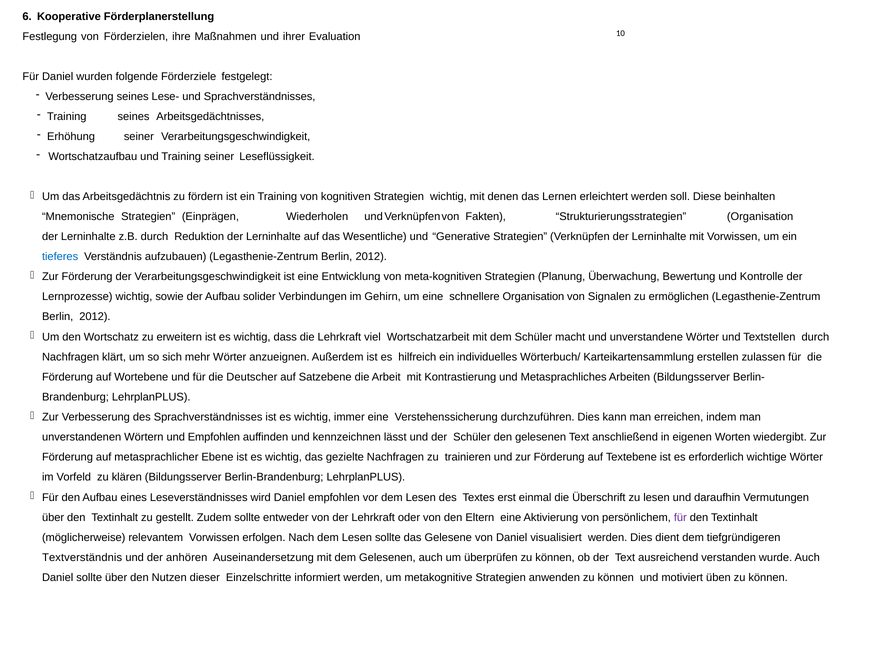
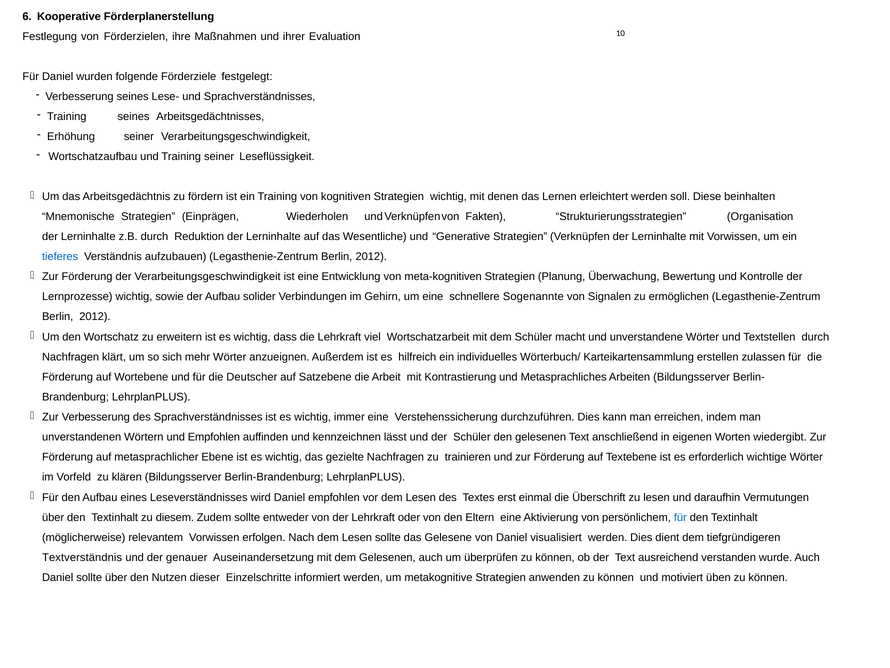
schnellere Organisation: Organisation -> Sogenannte
gestellt: gestellt -> diesem
für at (680, 517) colour: purple -> blue
anhören: anhören -> genauer
